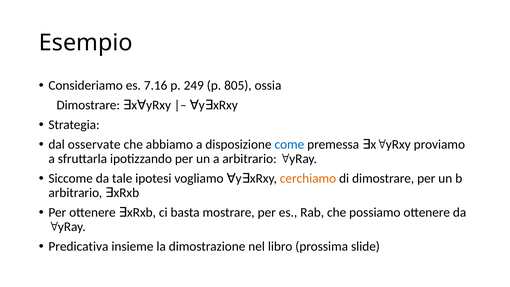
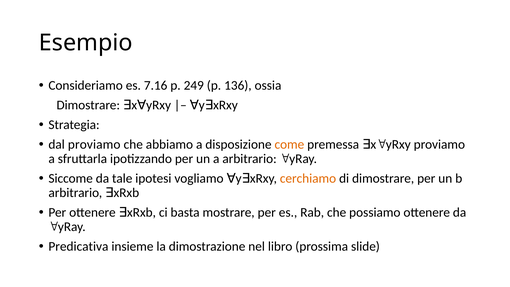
805: 805 -> 136
dal osservate: osservate -> proviamo
come colour: blue -> orange
